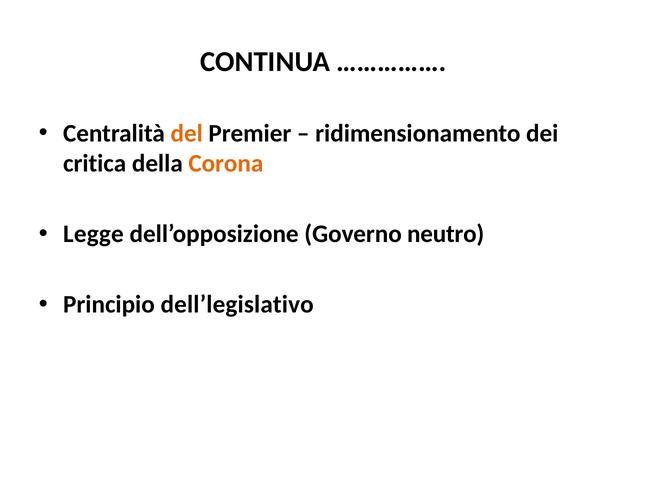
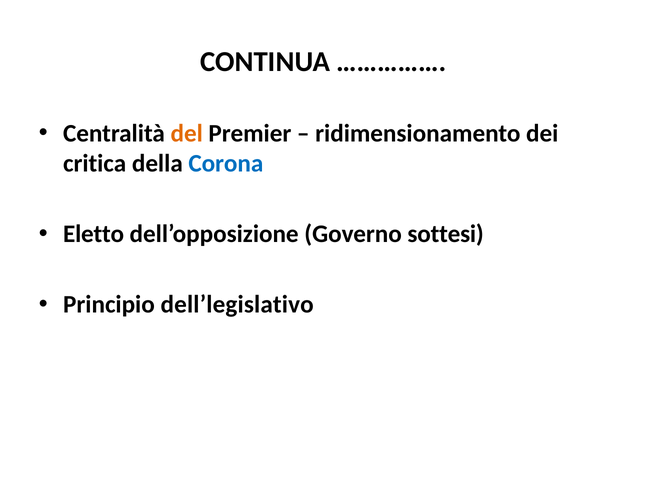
Corona colour: orange -> blue
Legge: Legge -> Eletto
neutro: neutro -> sottesi
